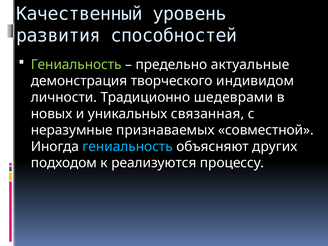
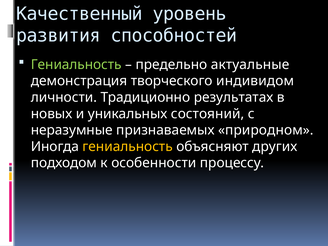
шедеврами: шедеврами -> результатах
связанная: связанная -> состояний
совместной: совместной -> природном
гениальность at (128, 147) colour: light blue -> yellow
реализуются: реализуются -> особенности
